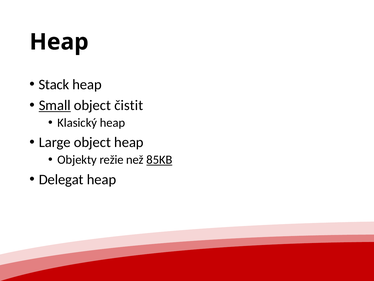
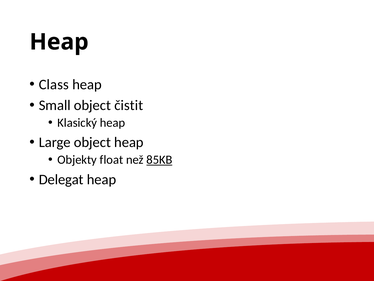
Stack: Stack -> Class
Small underline: present -> none
režie: režie -> float
